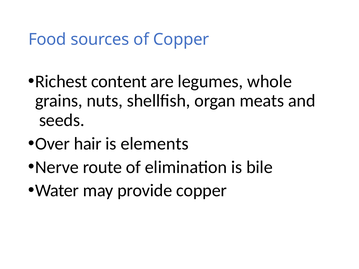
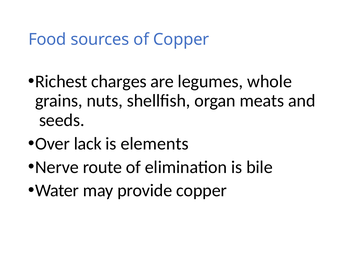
content: content -> charges
hair: hair -> lack
